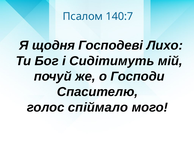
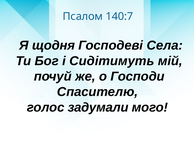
Лихо: Лихо -> Села
спіймало: спіймало -> задумали
